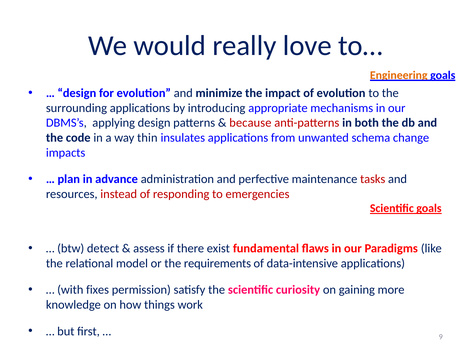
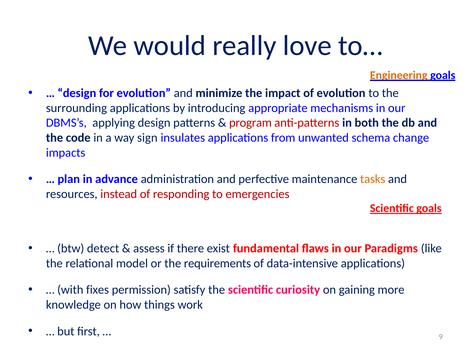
because: because -> program
thin: thin -> sign
tasks colour: red -> orange
